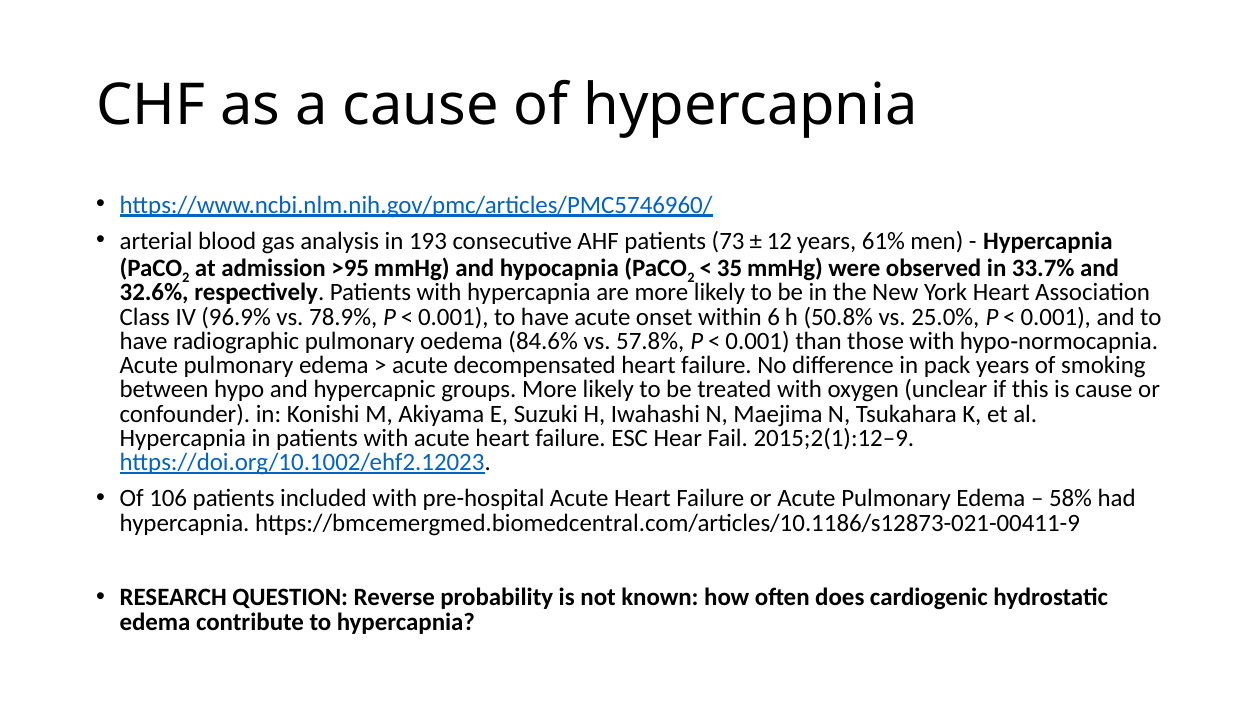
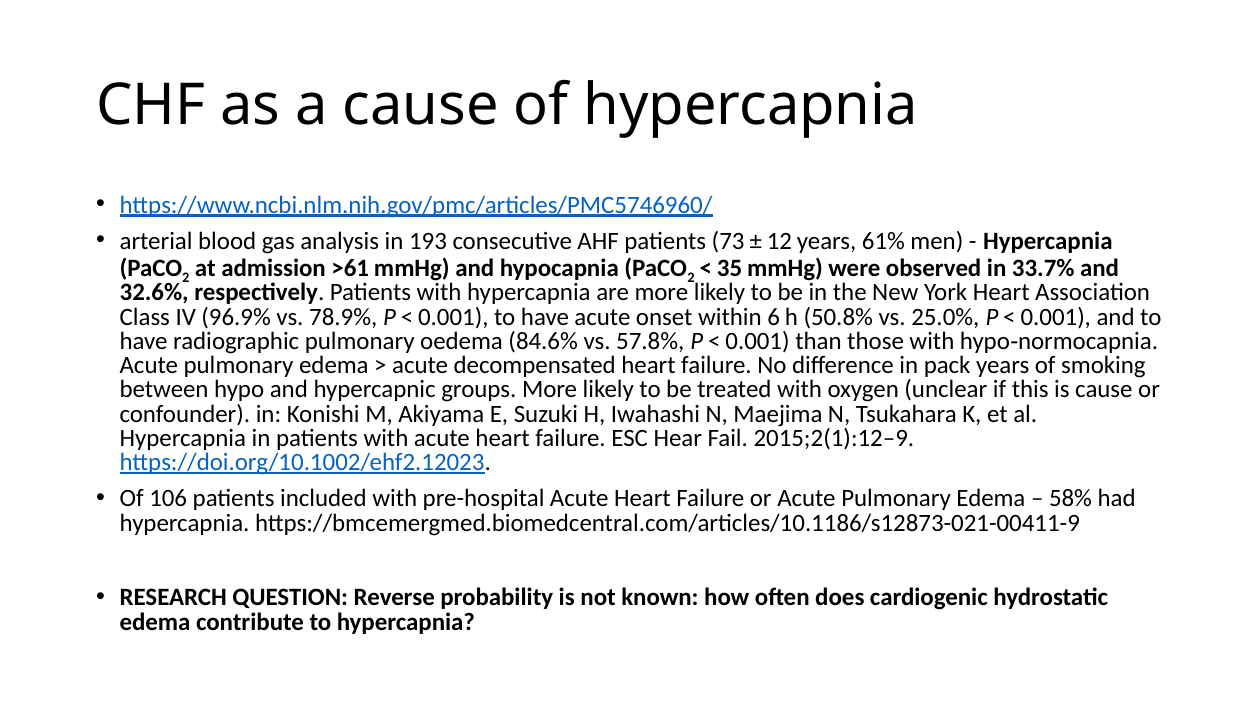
>95: >95 -> >61
